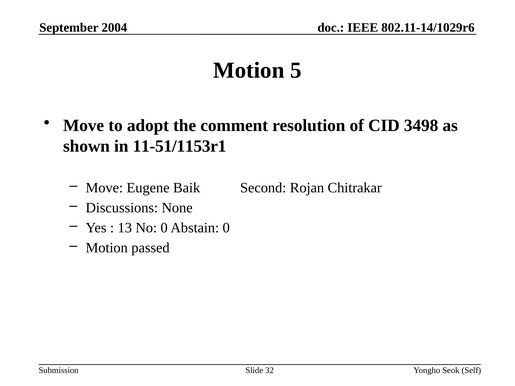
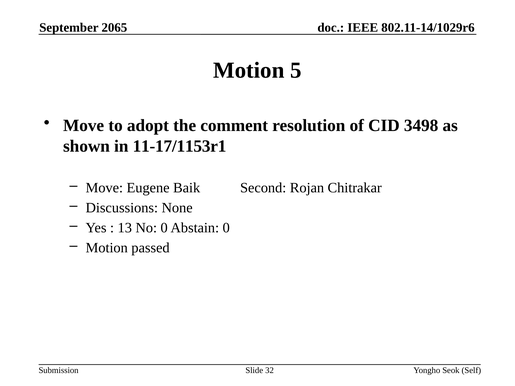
2004: 2004 -> 2065
11-51/1153r1: 11-51/1153r1 -> 11-17/1153r1
